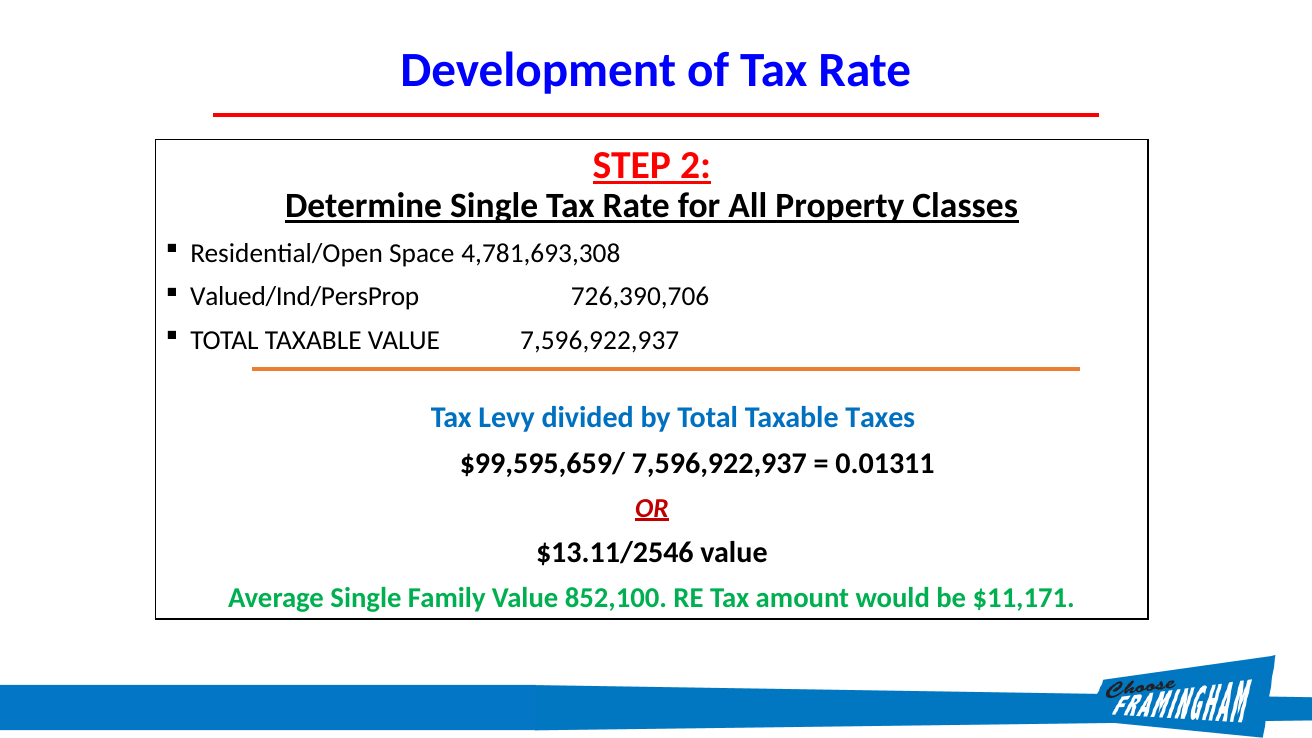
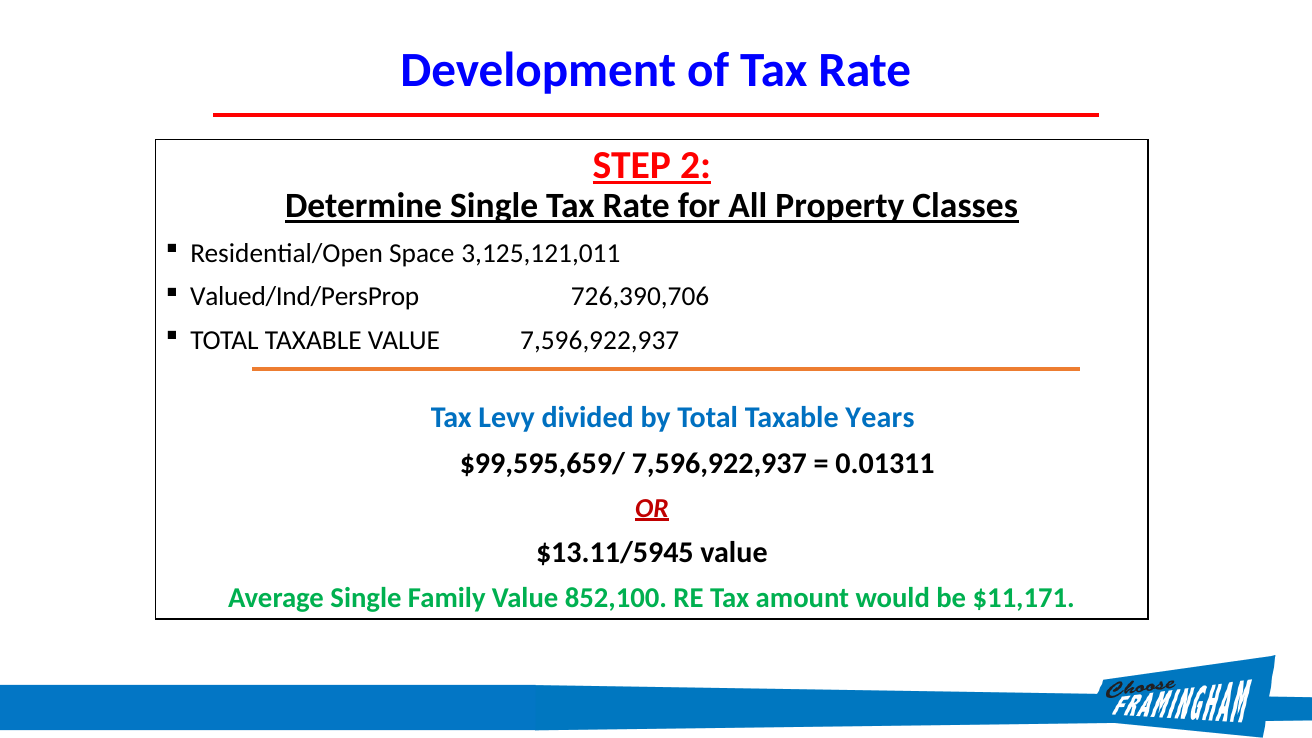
4,781,693,308: 4,781,693,308 -> 3,125,121,011
Taxes: Taxes -> Years
$13.11/2546: $13.11/2546 -> $13.11/5945
